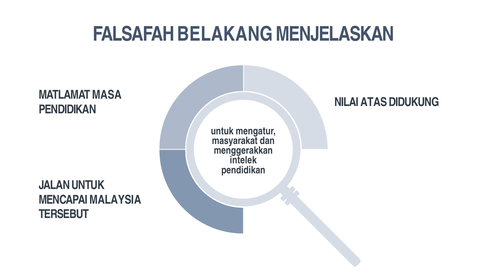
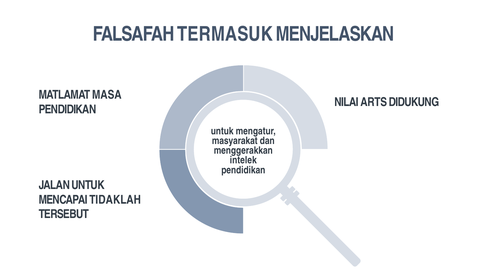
BELAKANG: BELAKANG -> TERMASUK
ATAS: ATAS -> ARTS
MALAYSIA: MALAYSIA -> TIDAKLAH
